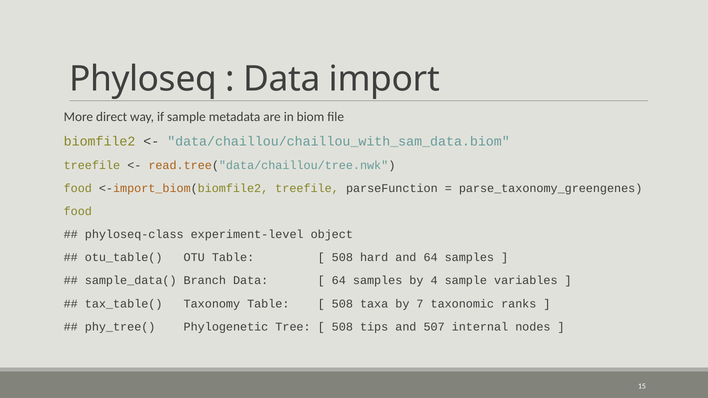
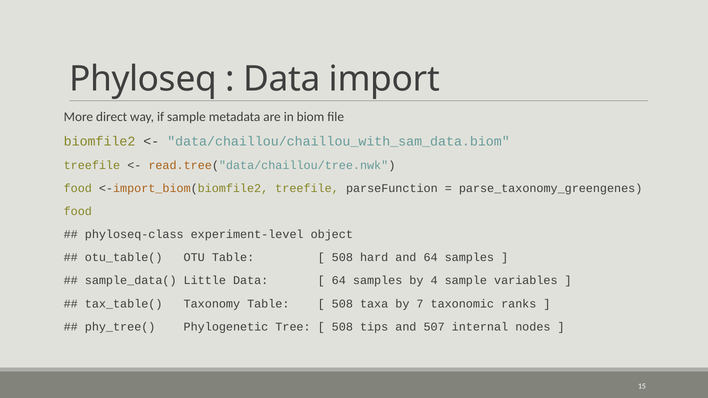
Branch: Branch -> Little
